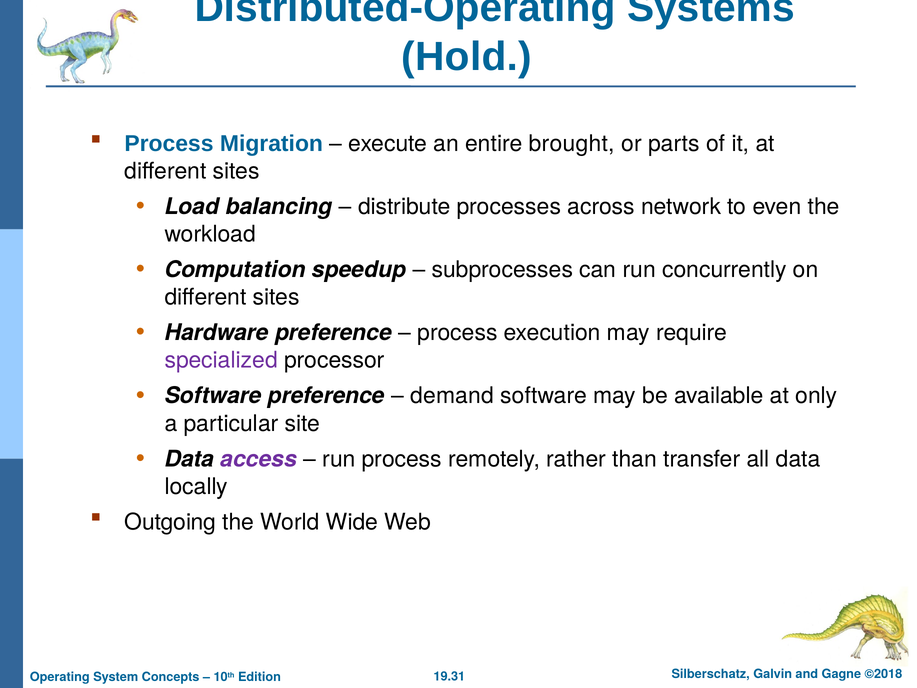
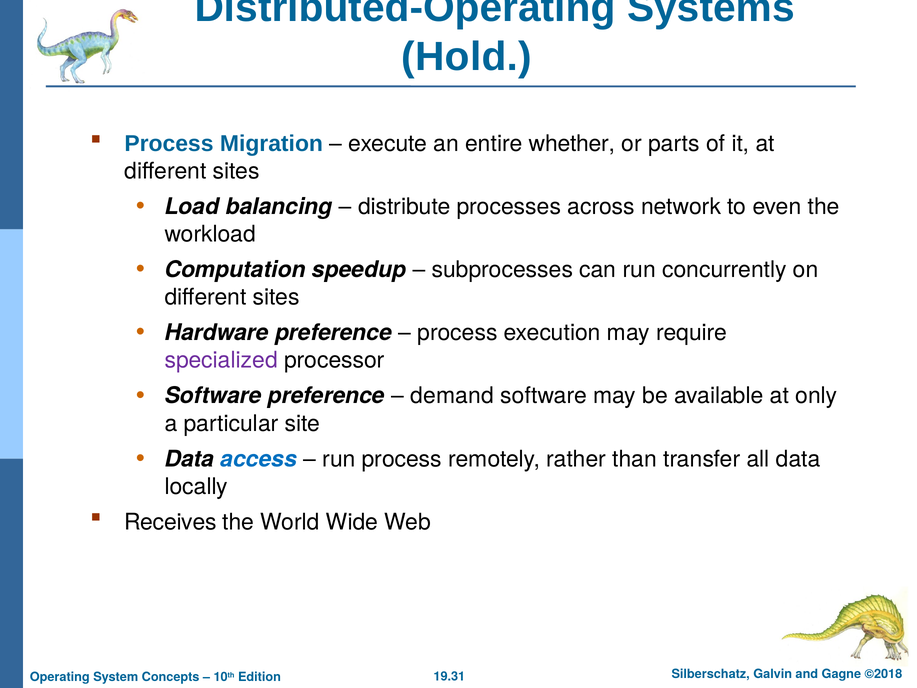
brought: brought -> whether
access colour: purple -> blue
Outgoing: Outgoing -> Receives
